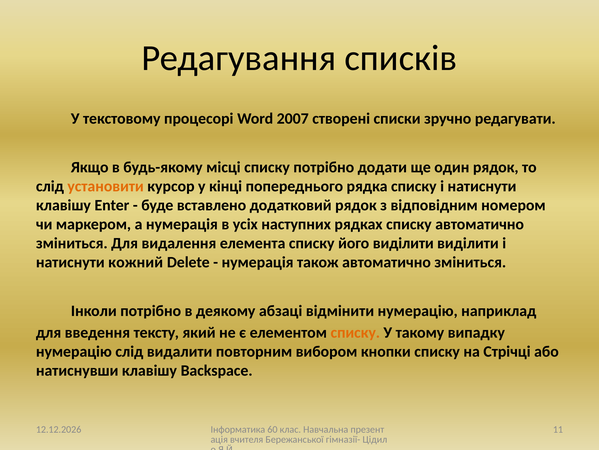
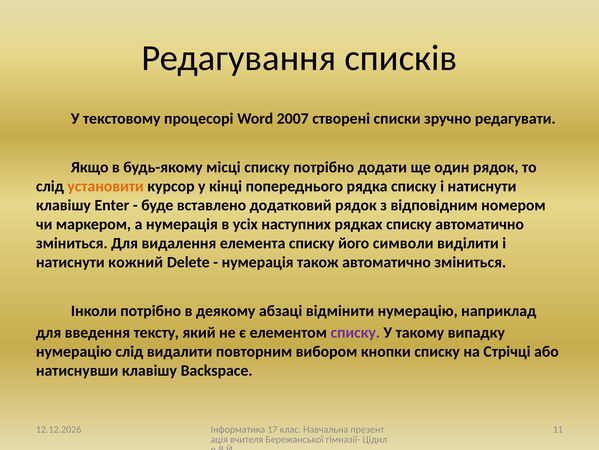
його виділити: виділити -> символи
списку at (355, 332) colour: orange -> purple
60: 60 -> 17
